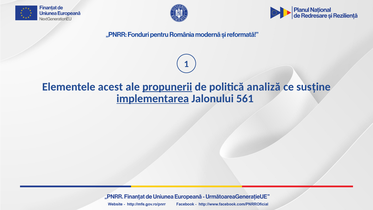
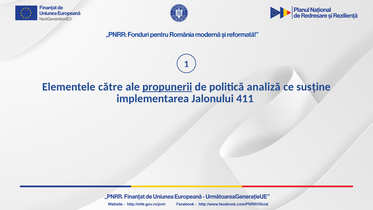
acest: acest -> către
implementarea underline: present -> none
561: 561 -> 411
